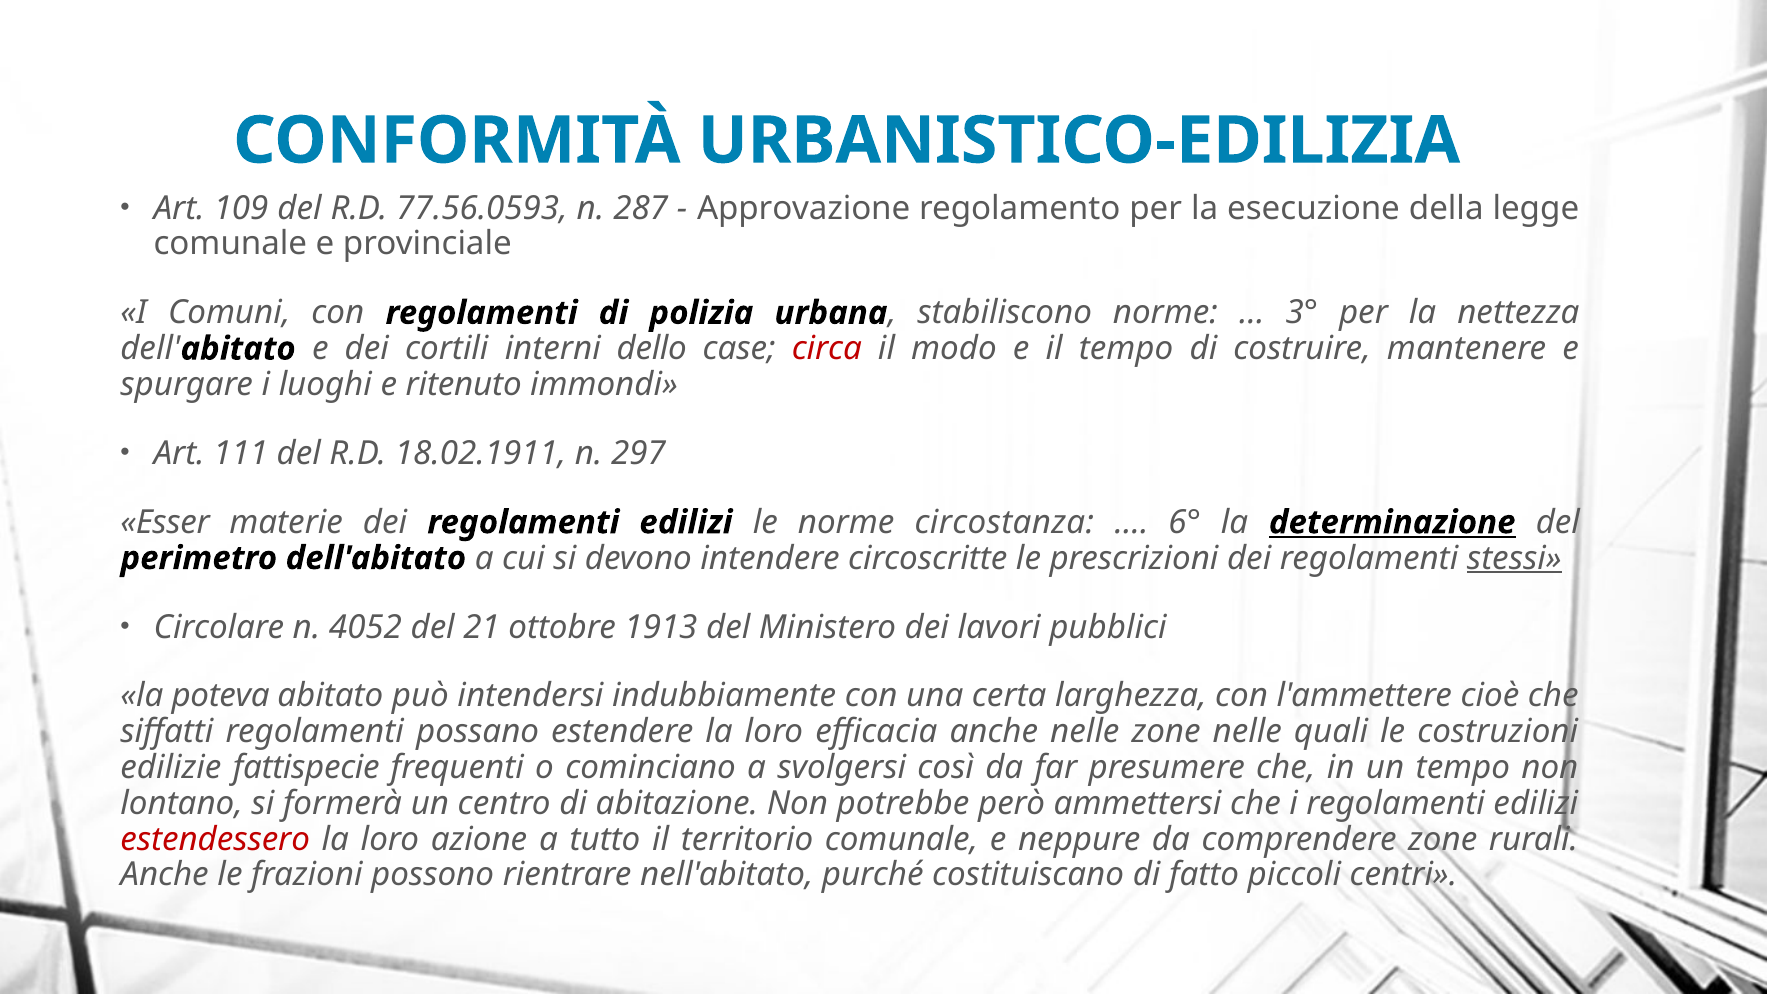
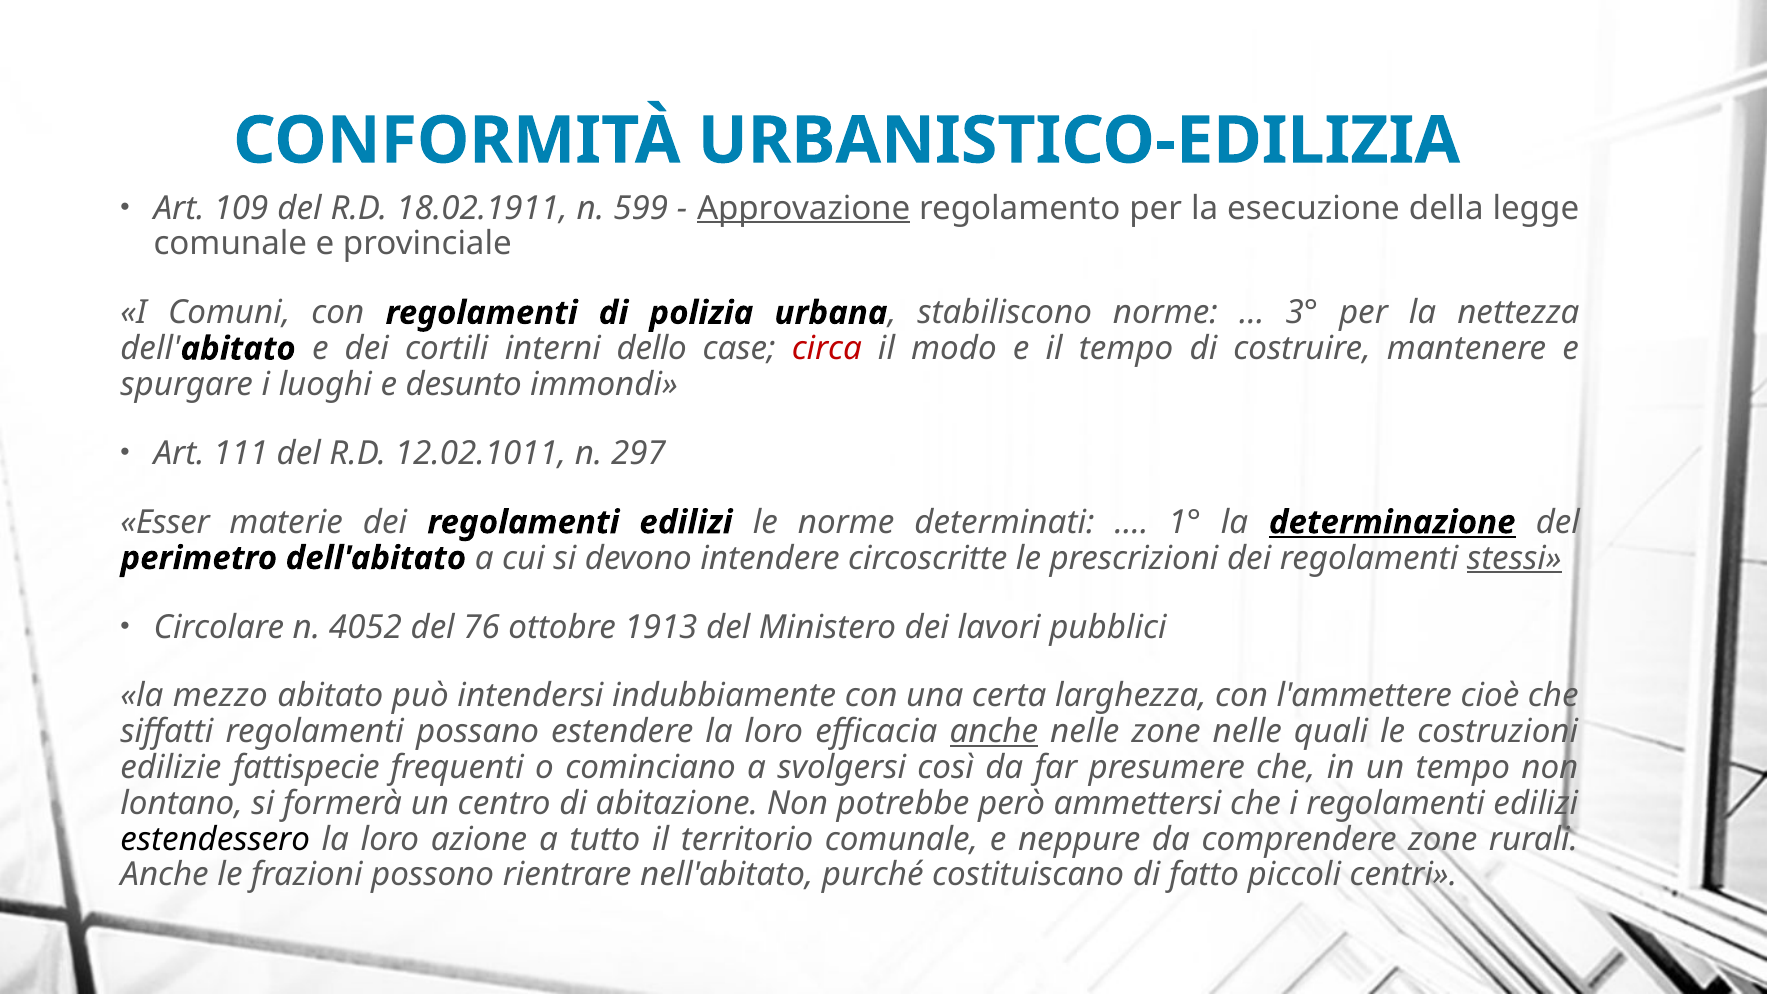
77.56.0593: 77.56.0593 -> 18.02.1911
287: 287 -> 599
Approvazione underline: none -> present
ritenuto: ritenuto -> desunto
18.02.1911: 18.02.1911 -> 12.02.1011
circostanza: circostanza -> determinati
6°: 6° -> 1°
21: 21 -> 76
poteva: poteva -> mezzo
anche at (994, 732) underline: none -> present
estendessero colour: red -> black
